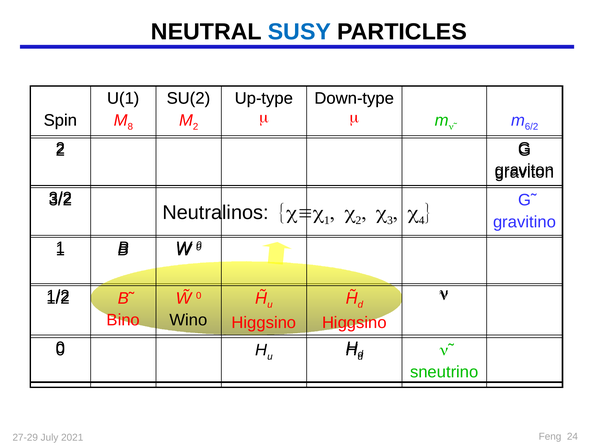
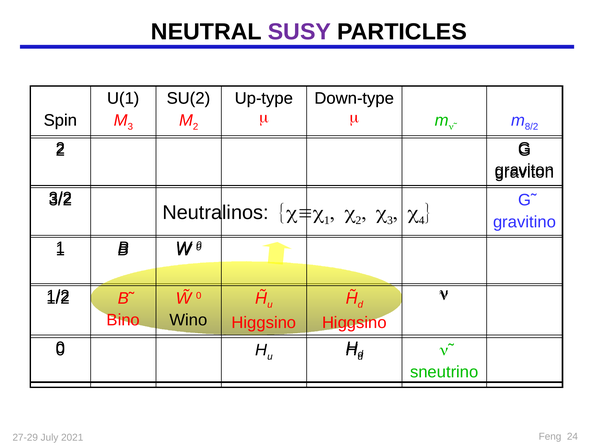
SUSY colour: blue -> purple
6/2: 6/2 -> 8/2
M 8: 8 -> 3
